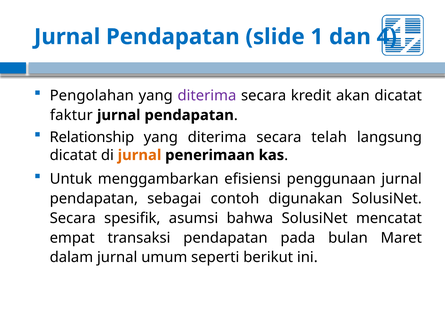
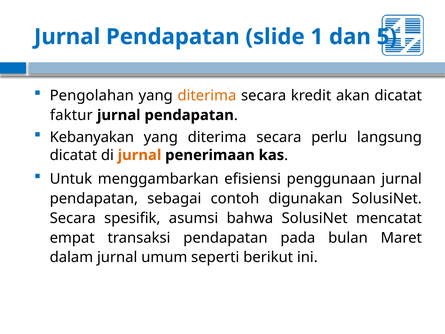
4: 4 -> 5
diterima at (207, 96) colour: purple -> orange
Relationship: Relationship -> Kebanyakan
telah: telah -> perlu
